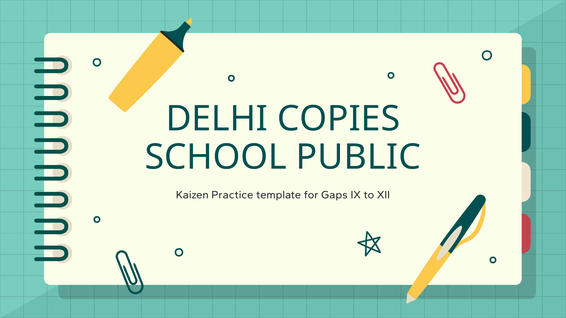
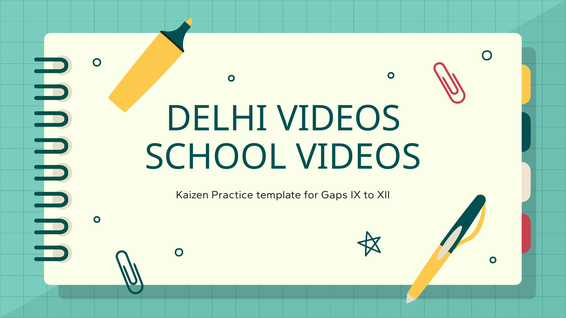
DELHI COPIES: COPIES -> VIDEOS
SCHOOL PUBLIC: PUBLIC -> VIDEOS
